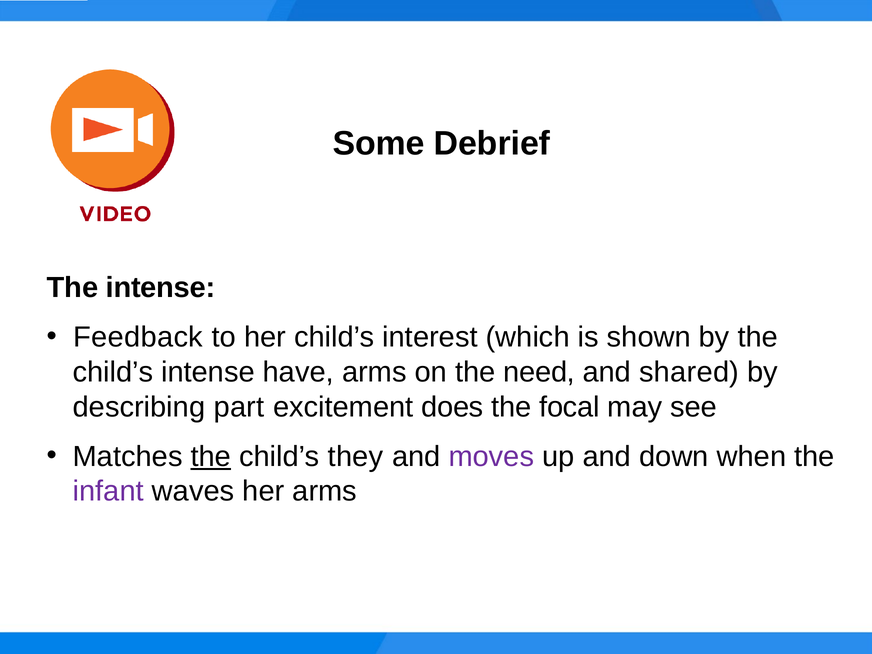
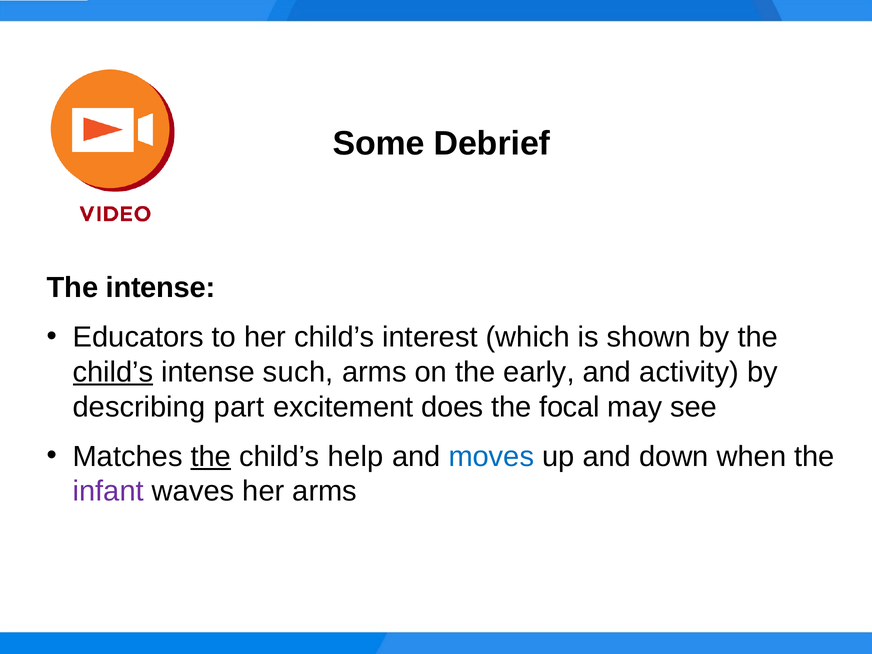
Feedback: Feedback -> Educators
child’s at (113, 372) underline: none -> present
have: have -> such
need: need -> early
shared: shared -> activity
they: they -> help
moves colour: purple -> blue
